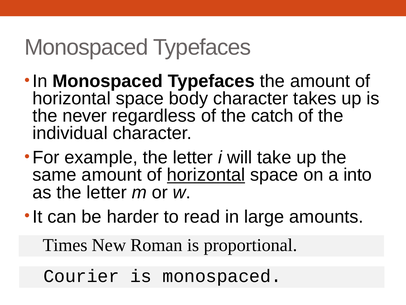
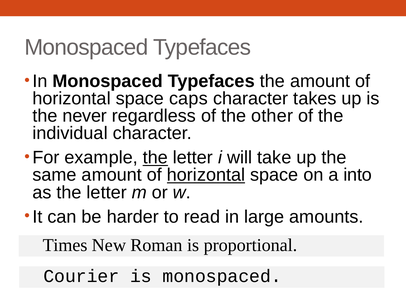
body: body -> caps
catch: catch -> other
the at (155, 157) underline: none -> present
